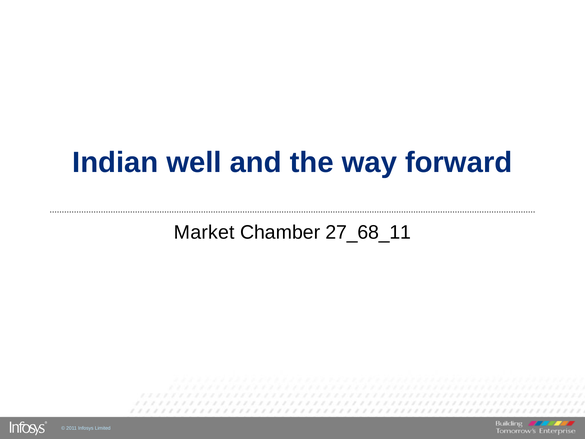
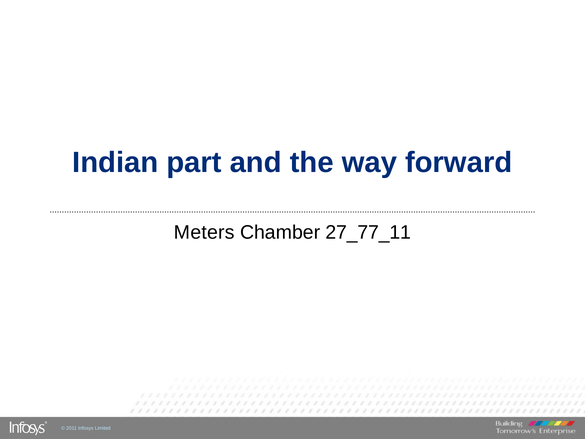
well: well -> part
Market: Market -> Meters
27_68_11: 27_68_11 -> 27_77_11
